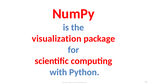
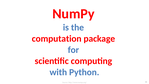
visualization: visualization -> computation
